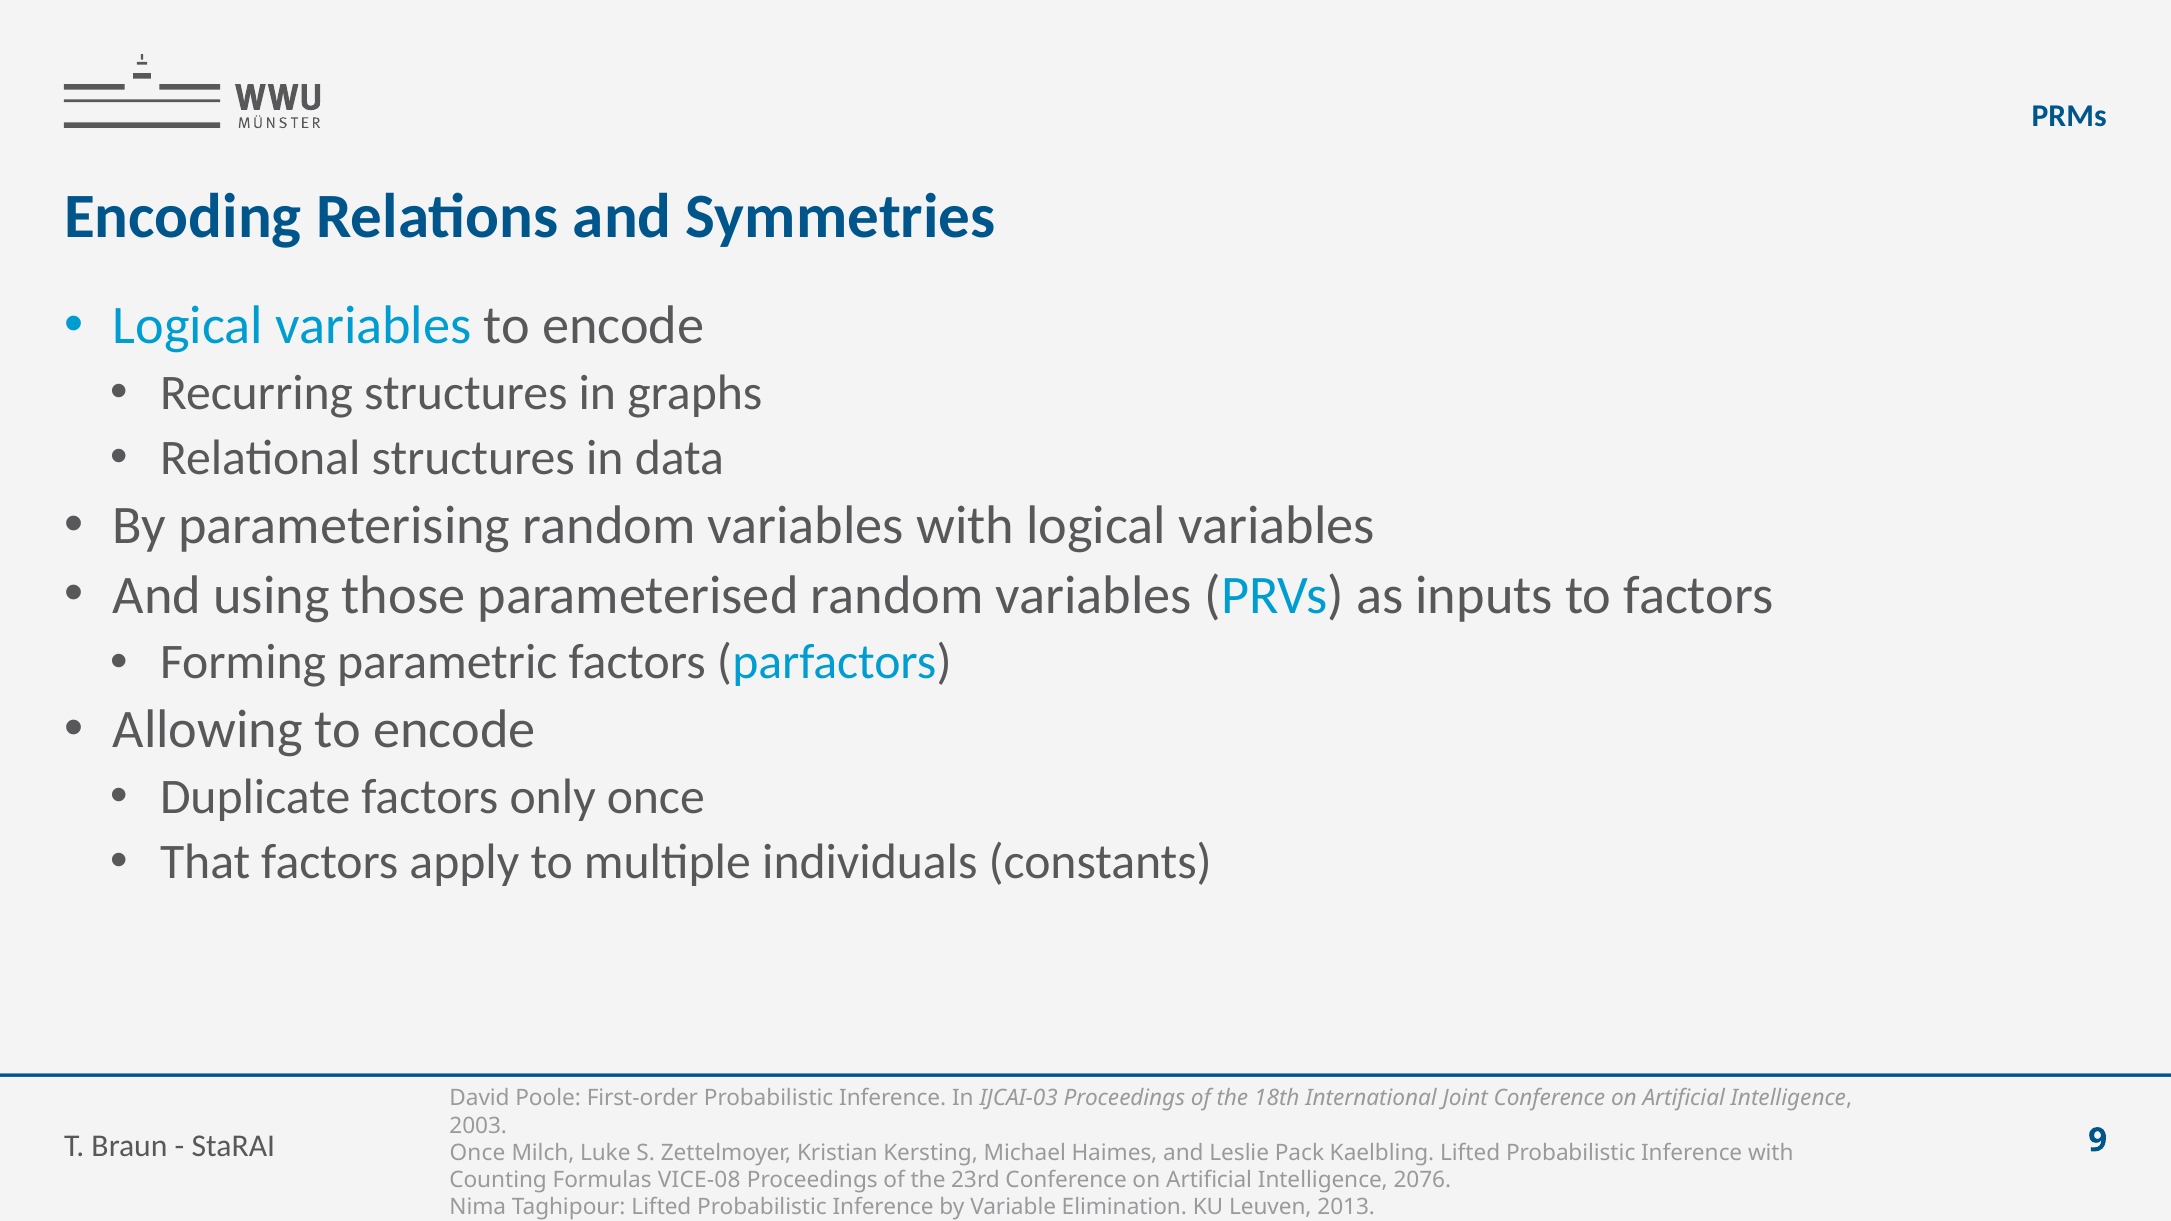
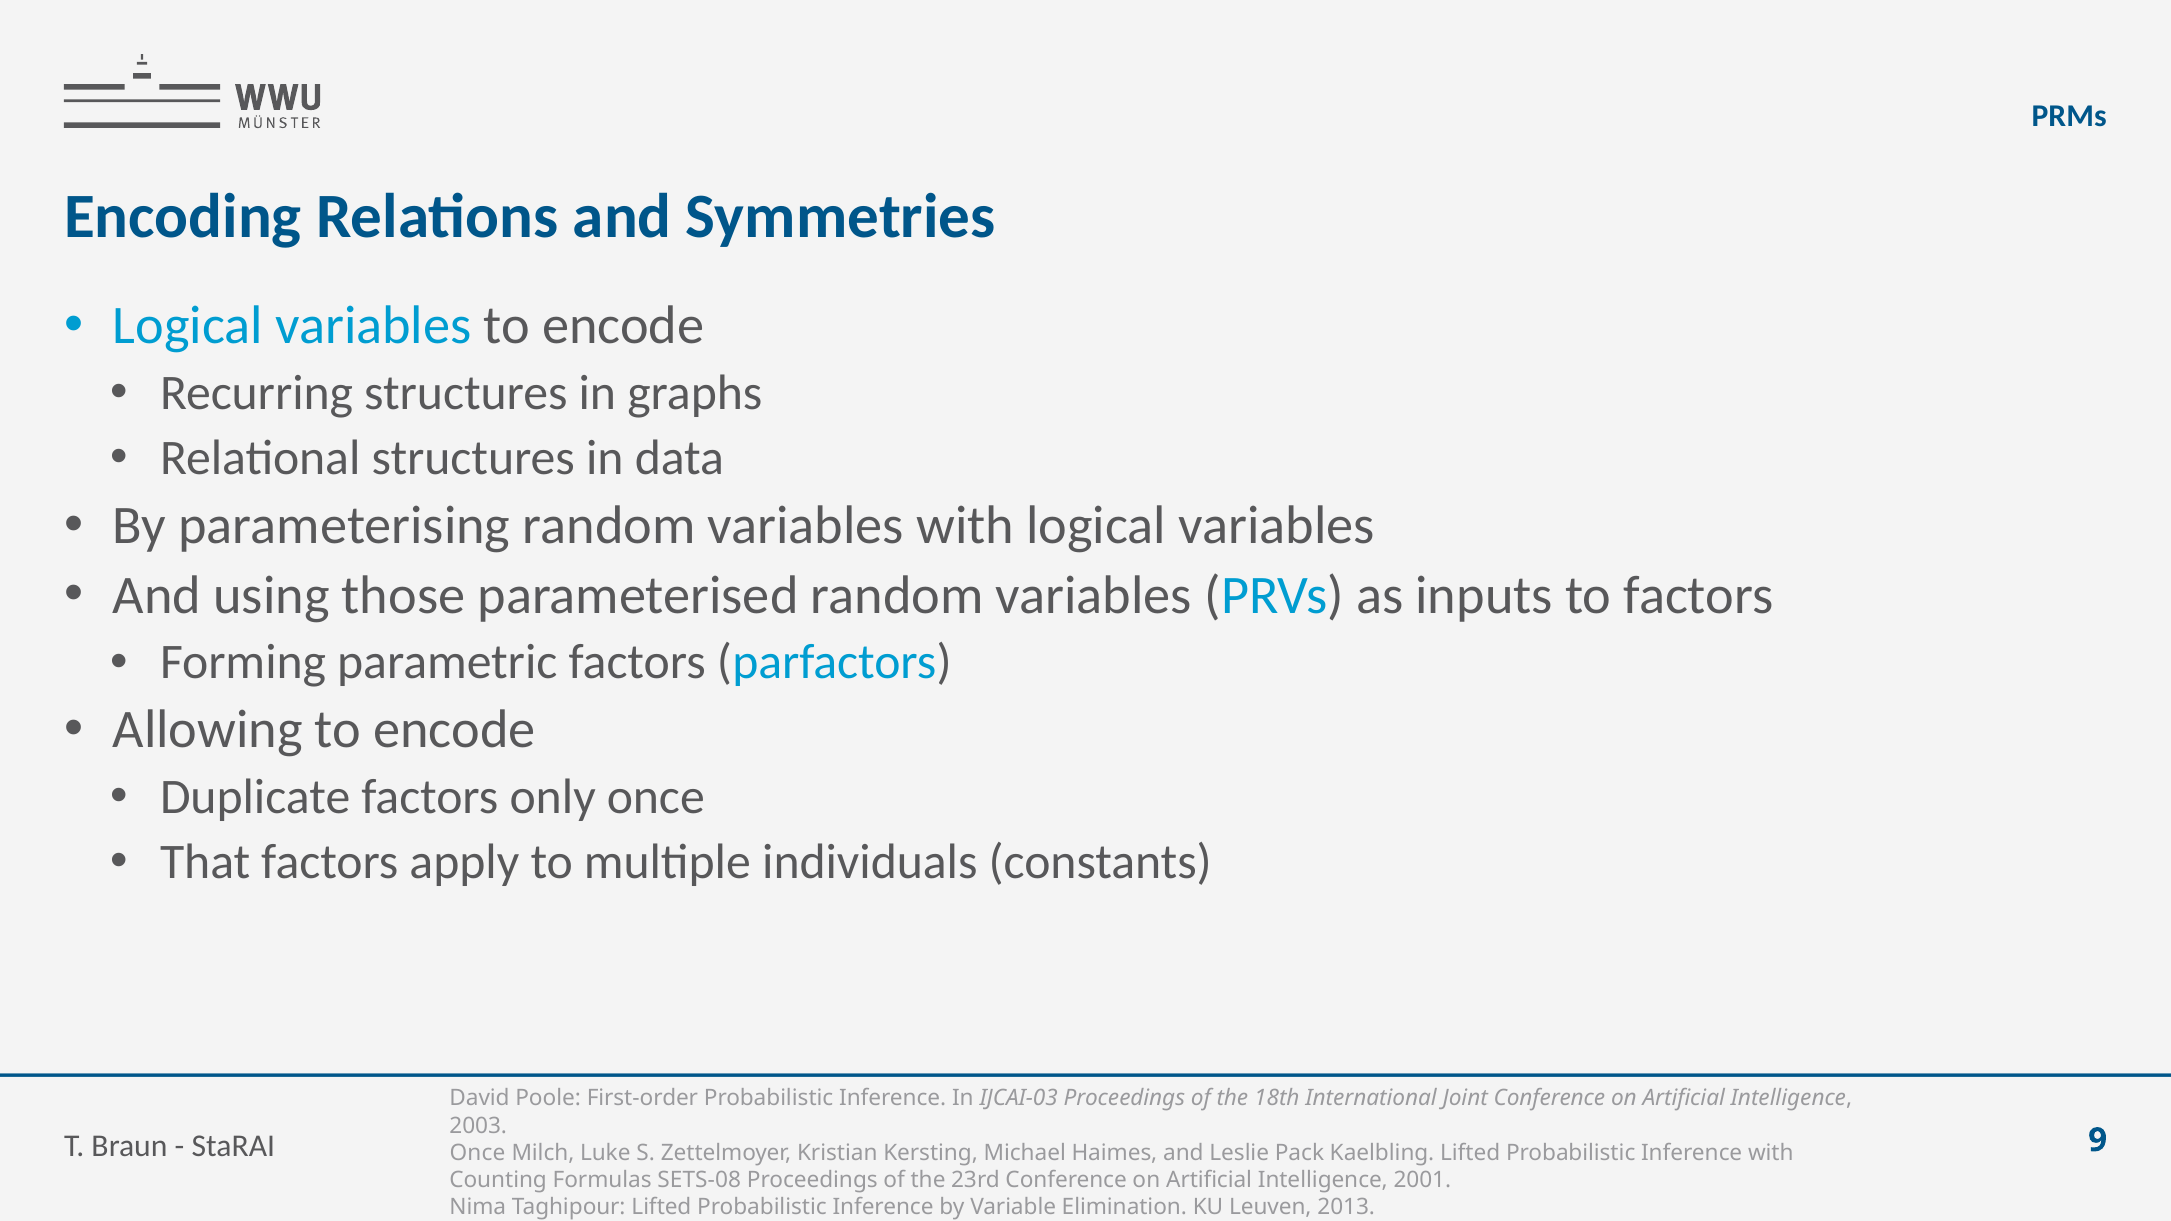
VICE-08: VICE-08 -> SETS-08
2076: 2076 -> 2001
